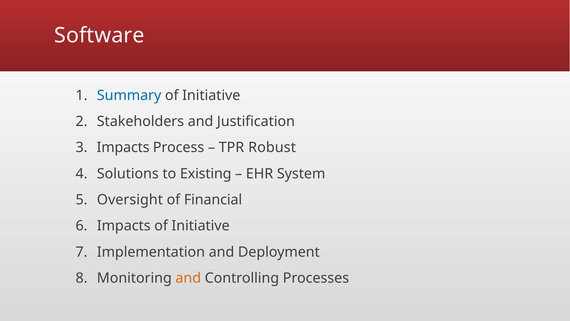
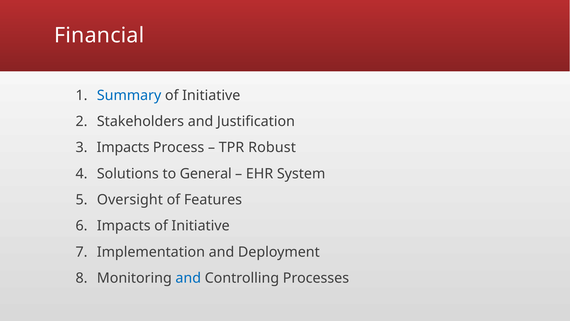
Software: Software -> Financial
Existing: Existing -> General
Financial: Financial -> Features
and at (188, 278) colour: orange -> blue
